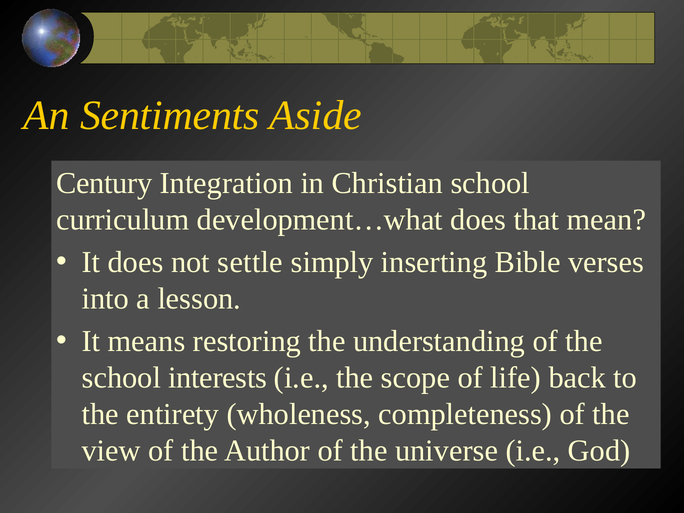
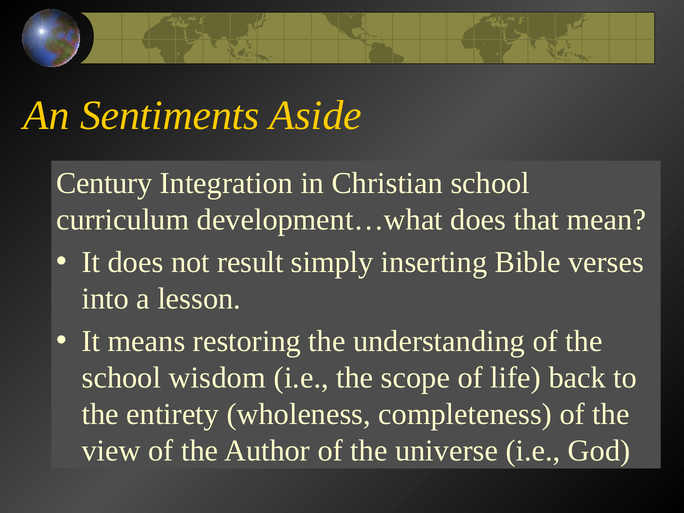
settle: settle -> result
interests: interests -> wisdom
